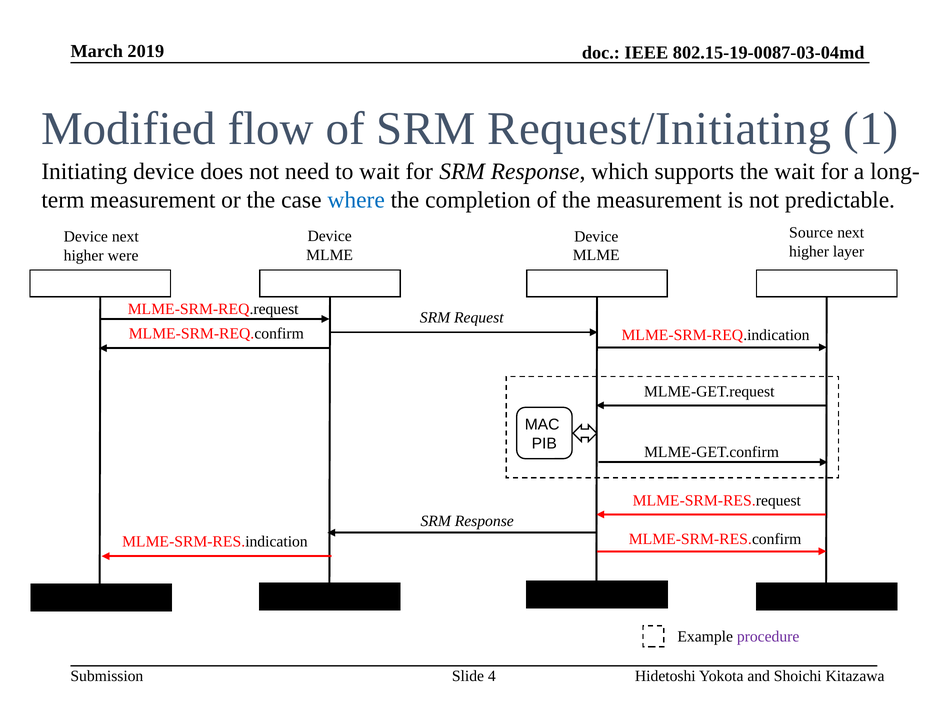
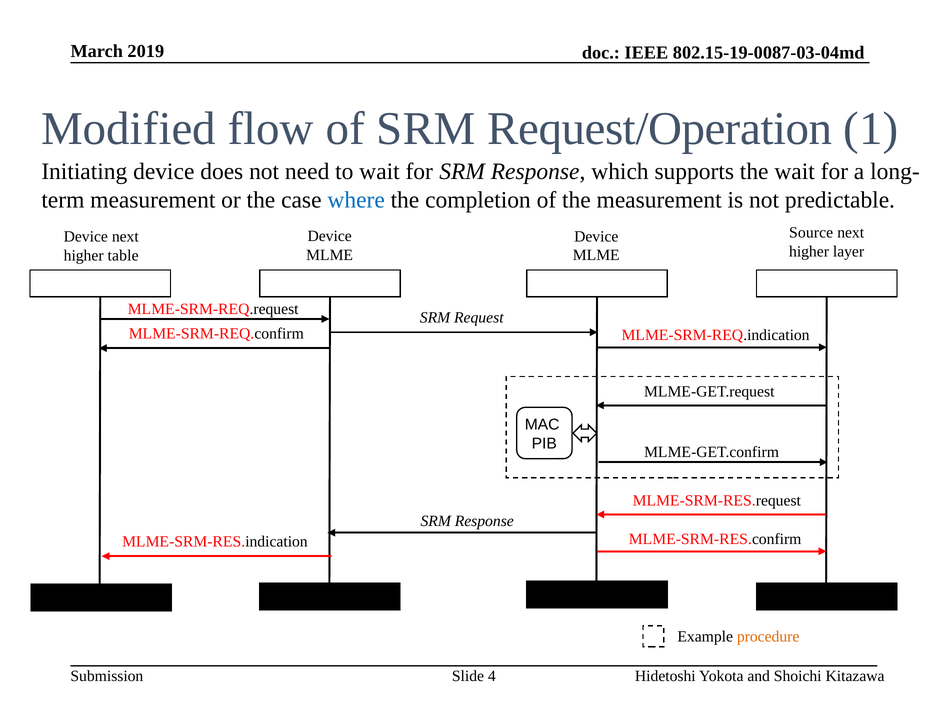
Request/Initiating: Request/Initiating -> Request/Operation
were: were -> table
procedure colour: purple -> orange
